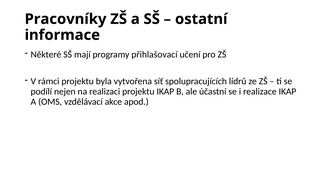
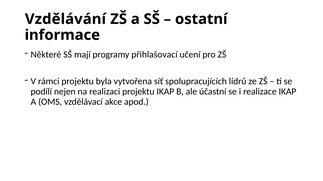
Pracovníky: Pracovníky -> Vzdělávání
